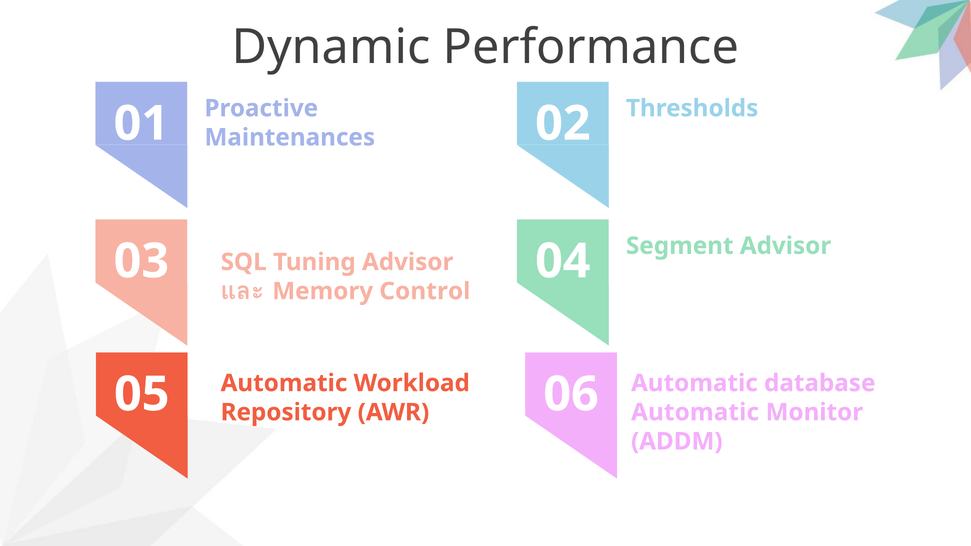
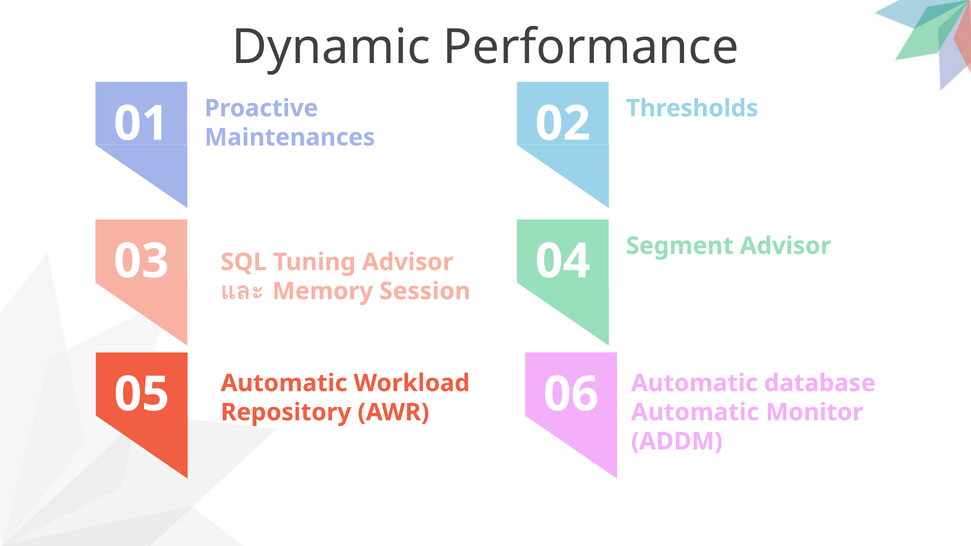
Control: Control -> Session
